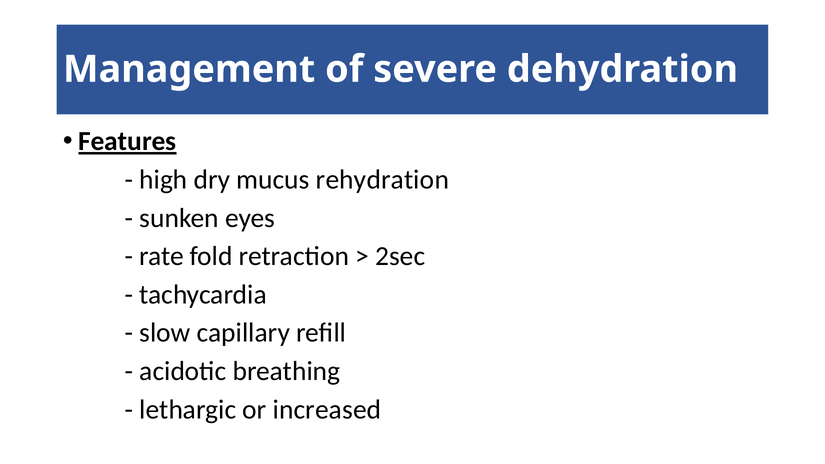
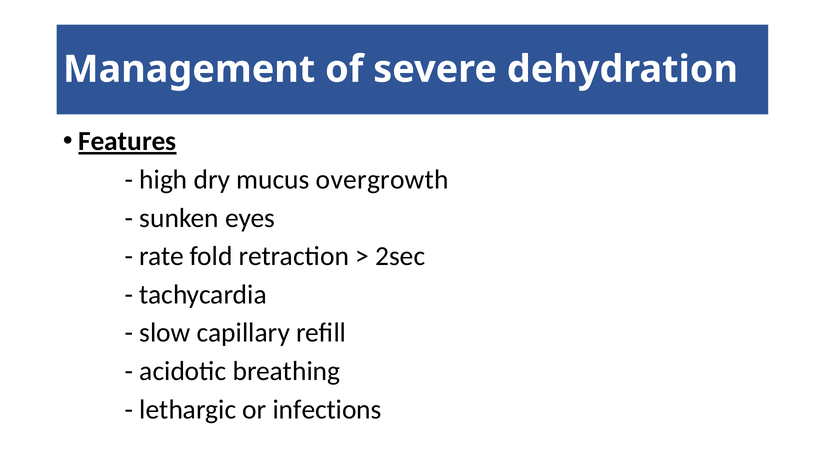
rehydration: rehydration -> overgrowth
increased: increased -> infections
